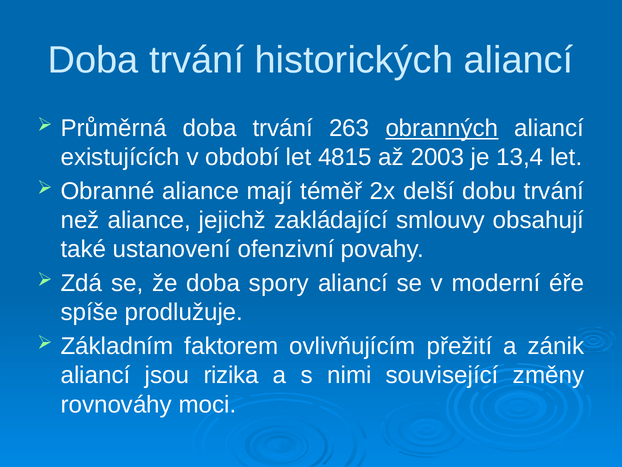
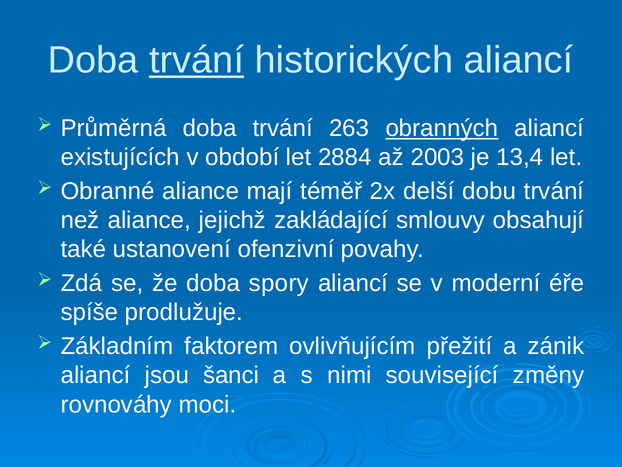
trvání at (197, 60) underline: none -> present
4815: 4815 -> 2884
rizika: rizika -> šanci
